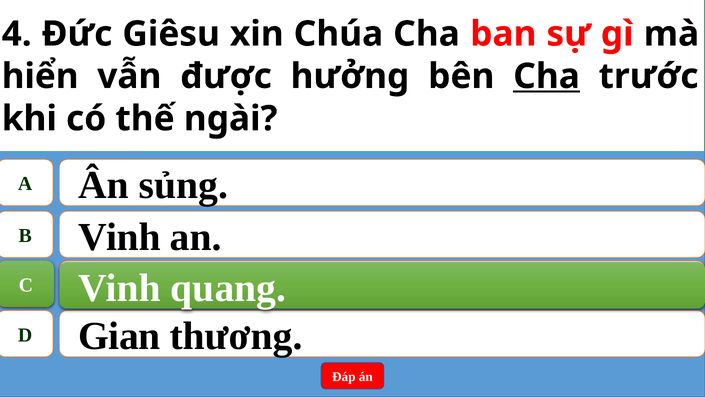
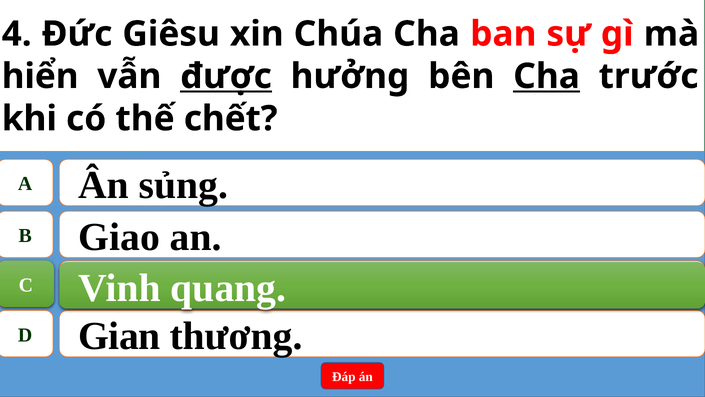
được underline: none -> present
ngài: ngài -> chết
B Vinh: Vinh -> Giao
